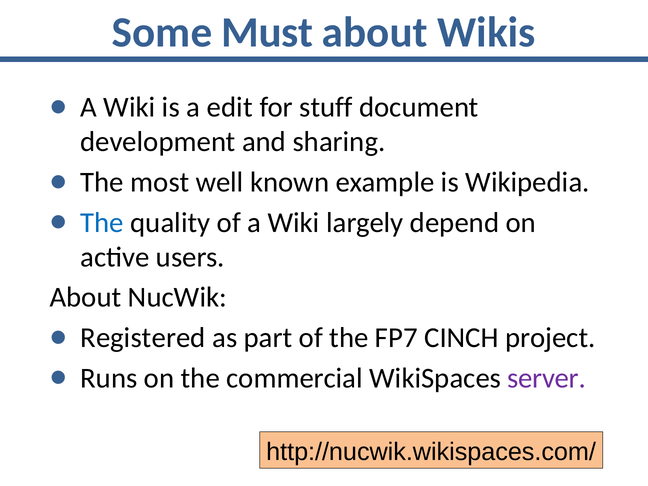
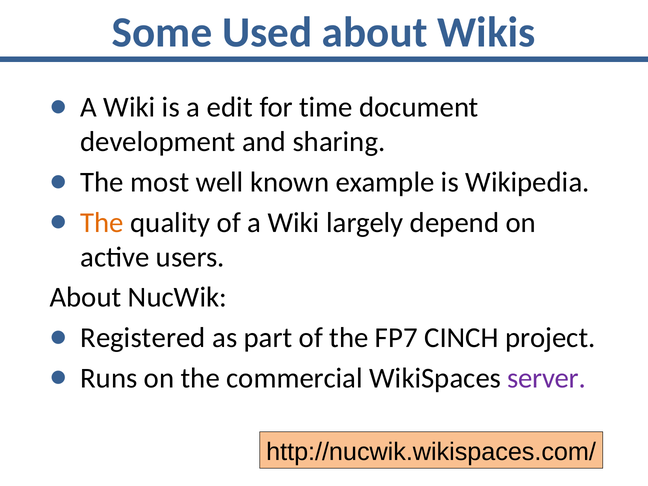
Must: Must -> Used
stuff: stuff -> time
The at (102, 223) colour: blue -> orange
